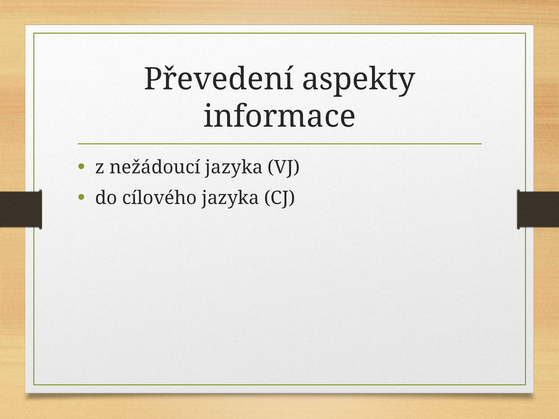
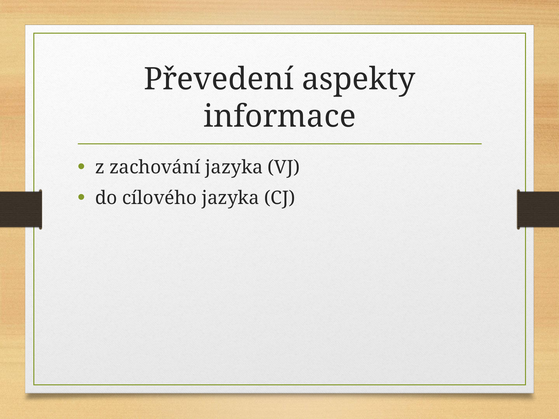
nežádoucí: nežádoucí -> zachování
